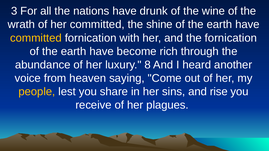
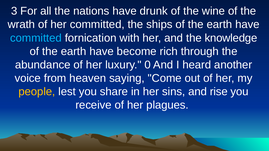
shine: shine -> ships
committed at (36, 38) colour: yellow -> light blue
the fornication: fornication -> knowledge
8: 8 -> 0
